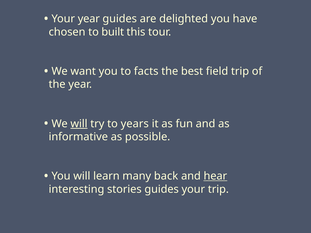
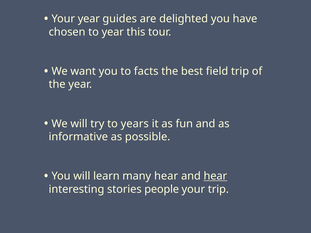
to built: built -> year
will at (79, 124) underline: present -> none
many back: back -> hear
stories guides: guides -> people
